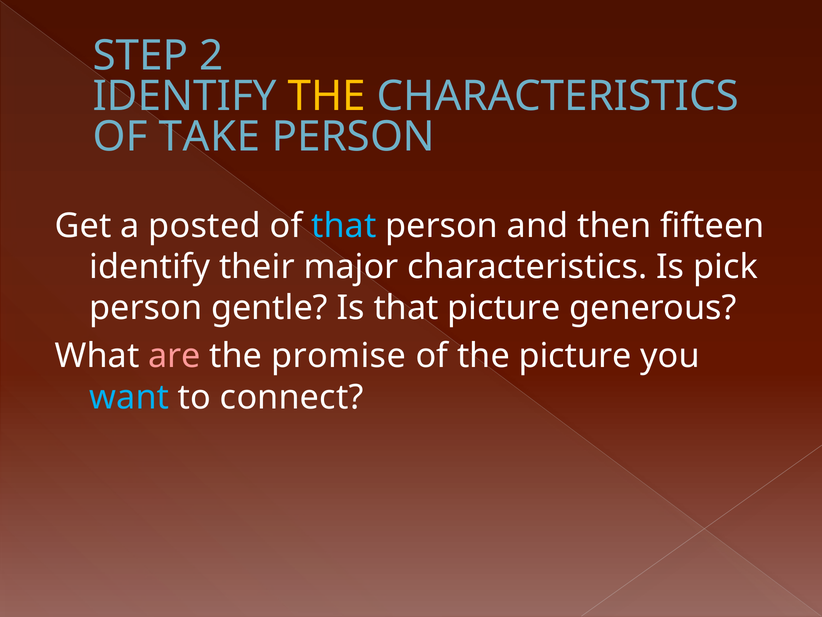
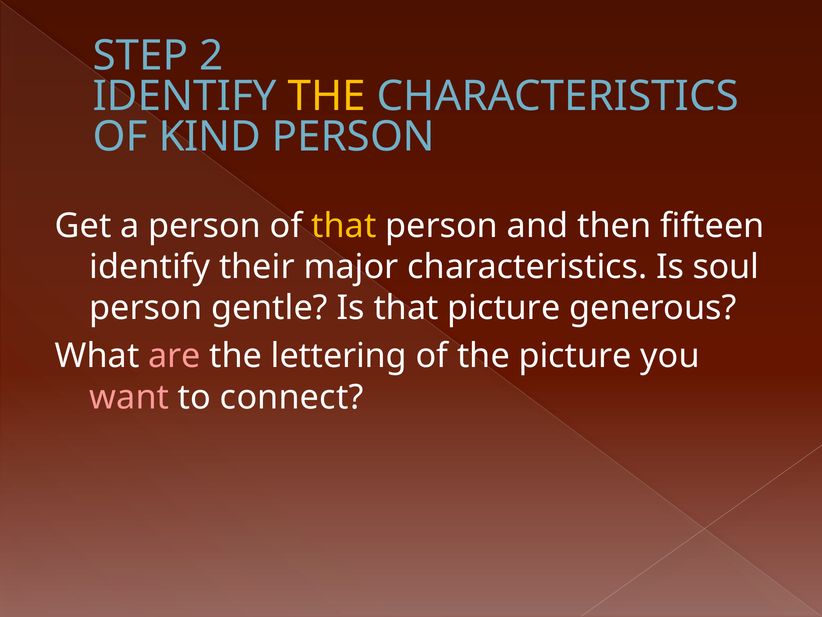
TAKE: TAKE -> KIND
a posted: posted -> person
that at (344, 226) colour: light blue -> yellow
pick: pick -> soul
promise: promise -> lettering
want colour: light blue -> pink
